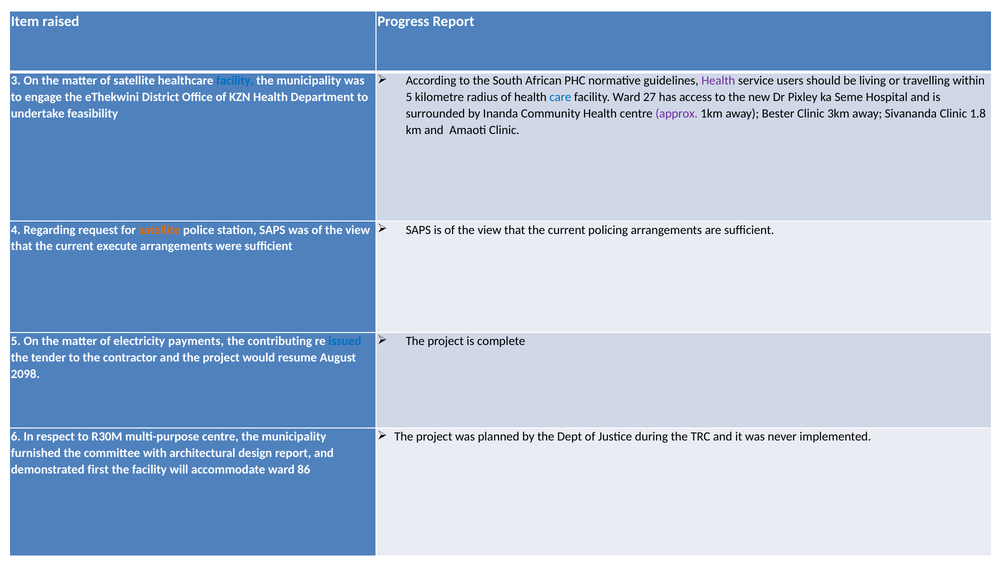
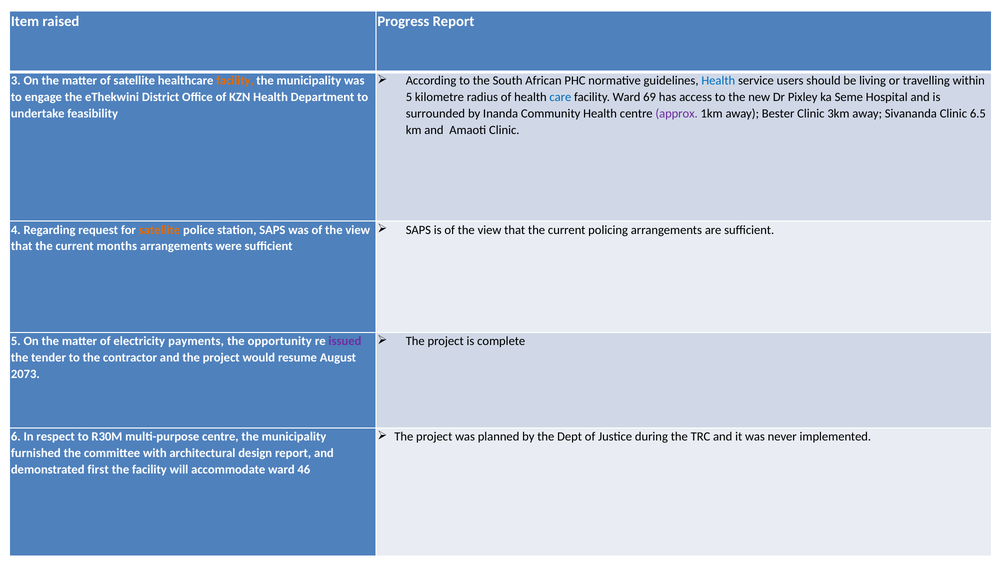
Health at (718, 81) colour: purple -> blue
facility at (235, 81) colour: blue -> orange
27: 27 -> 69
1.8: 1.8 -> 6.5
execute: execute -> months
contributing: contributing -> opportunity
issued colour: blue -> purple
2098: 2098 -> 2073
86: 86 -> 46
